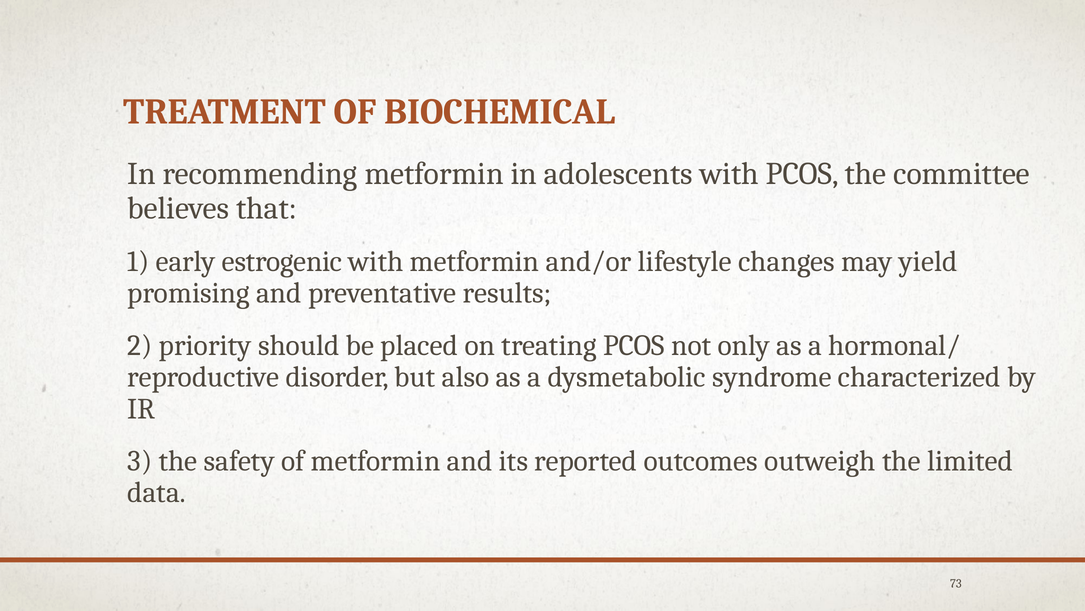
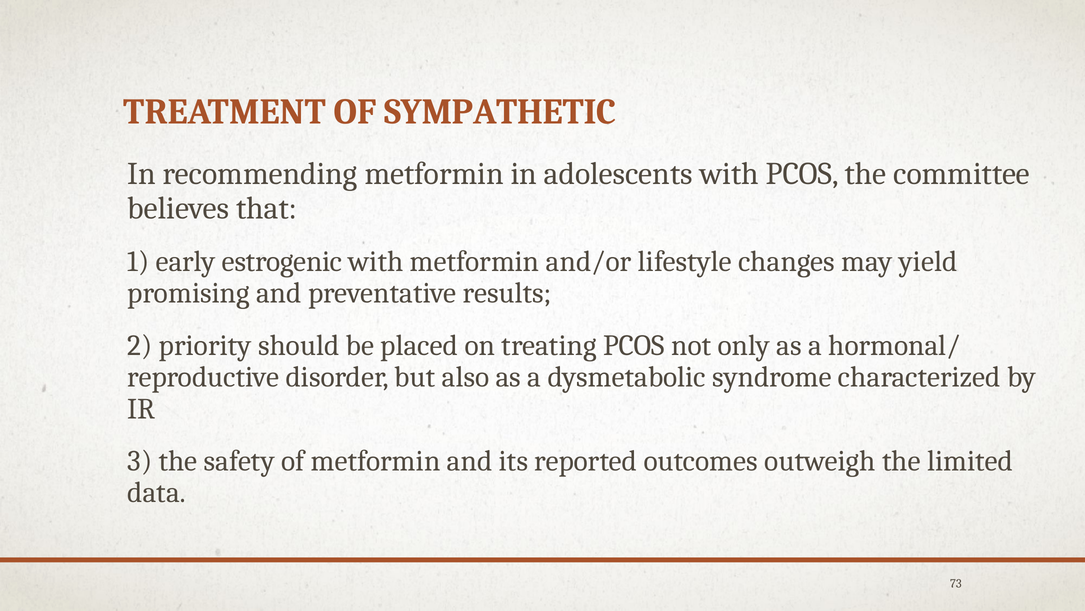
BIOCHEMICAL: BIOCHEMICAL -> SYMPATHETIC
